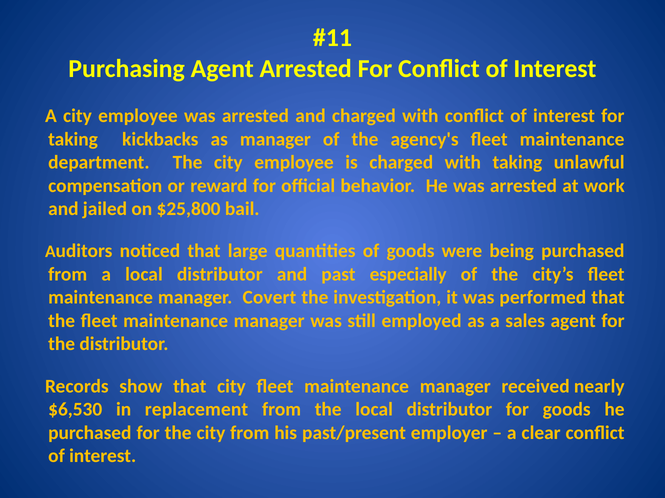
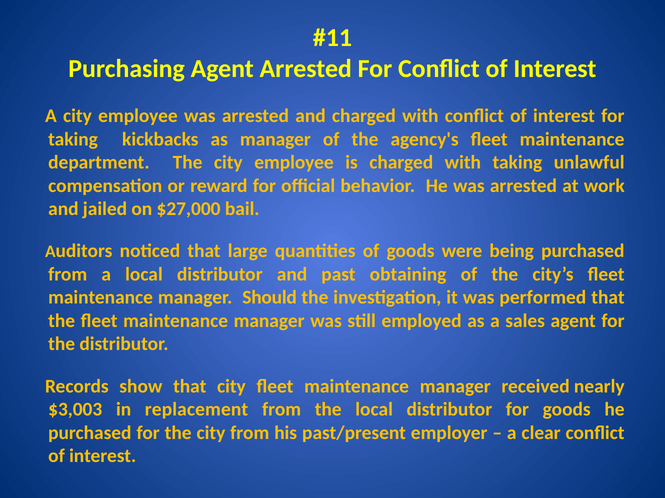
$25,800: $25,800 -> $27,000
especially: especially -> obtaining
Covert: Covert -> Should
$6,530: $6,530 -> $3,003
